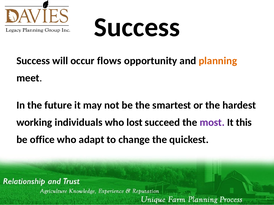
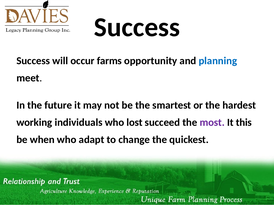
flows: flows -> farms
planning colour: orange -> blue
office: office -> when
